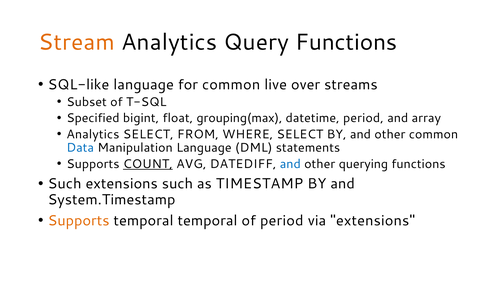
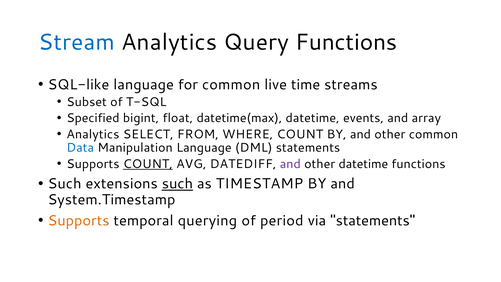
Stream colour: orange -> blue
over: over -> time
grouping(max: grouping(max -> datetime(max
datetime period: period -> events
WHERE SELECT: SELECT -> COUNT
and at (290, 164) colour: blue -> purple
other querying: querying -> datetime
such at (177, 184) underline: none -> present
temporal temporal: temporal -> querying
via extensions: extensions -> statements
